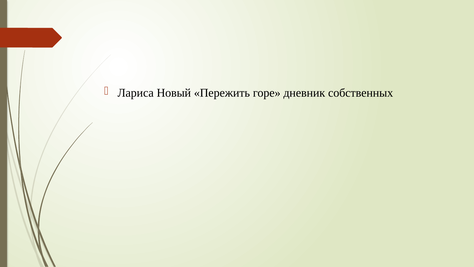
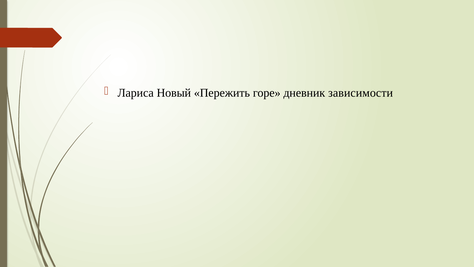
собственных: собственных -> зависимости
